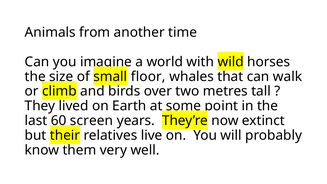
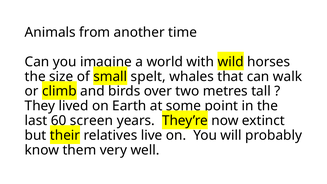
floor: floor -> spelt
